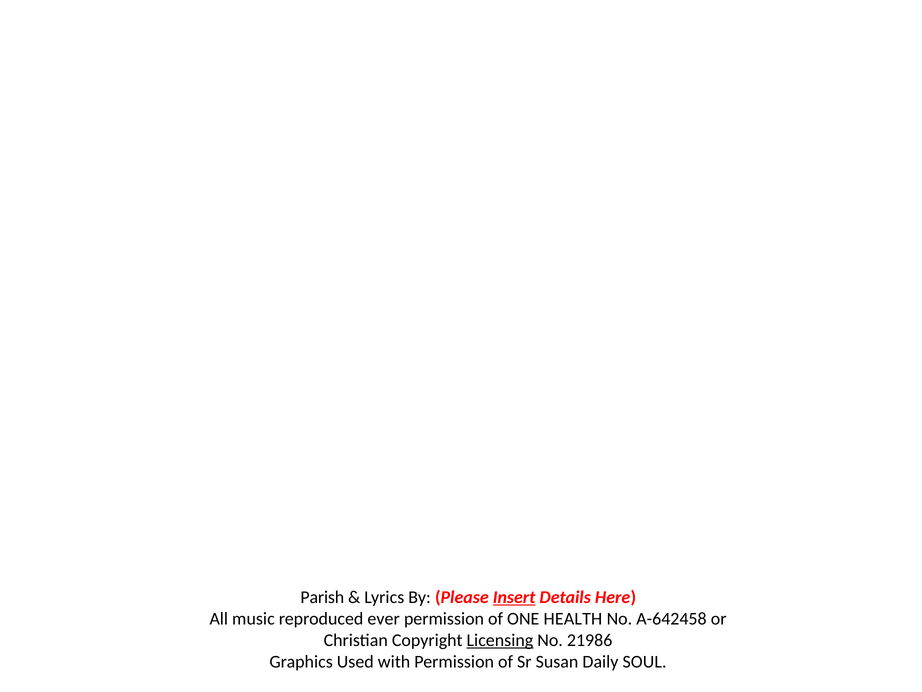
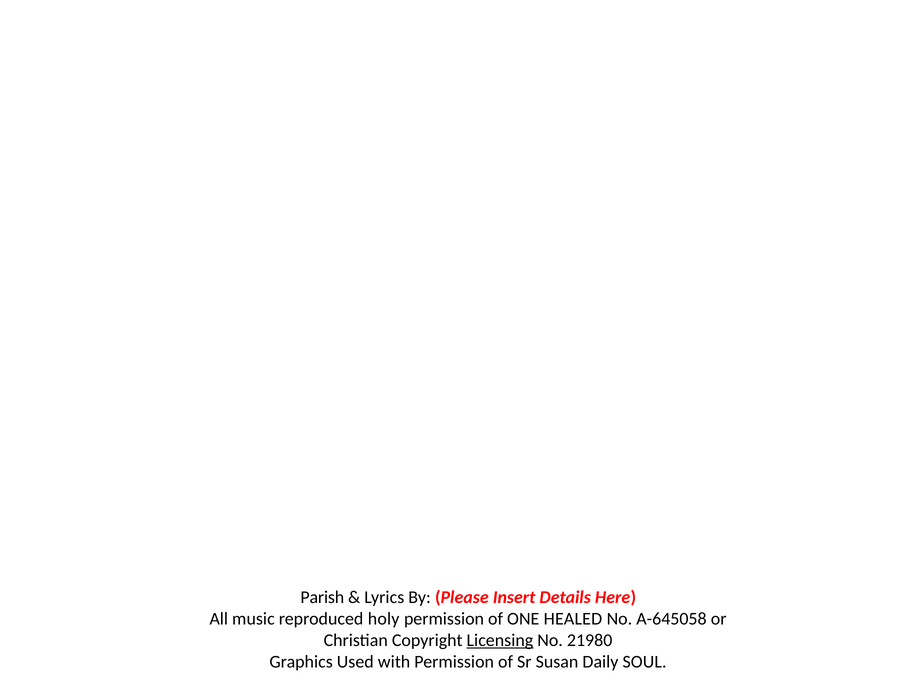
Insert underline: present -> none
ever: ever -> holy
HEALTH: HEALTH -> HEALED
A-642458: A-642458 -> A-645058
21986: 21986 -> 21980
